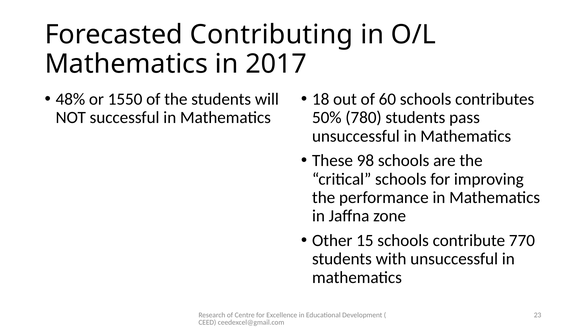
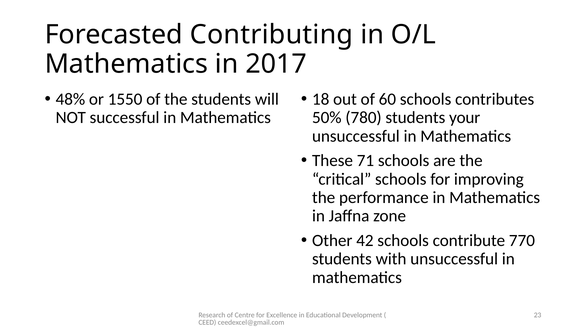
pass: pass -> your
98: 98 -> 71
15: 15 -> 42
